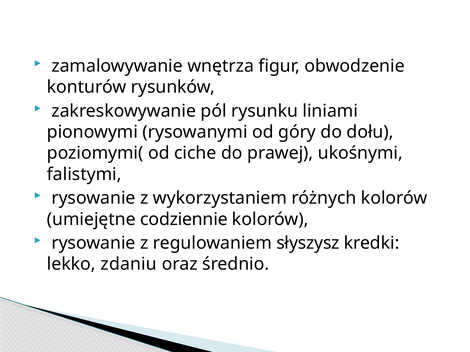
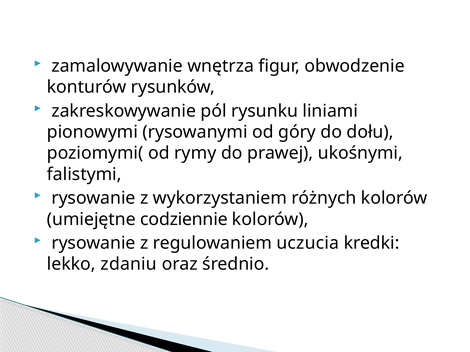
ciche: ciche -> rymy
słyszysz: słyszysz -> uczucia
